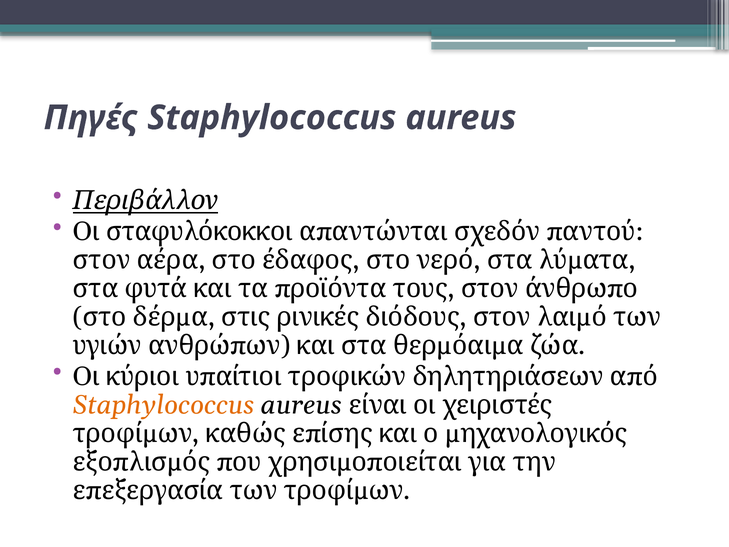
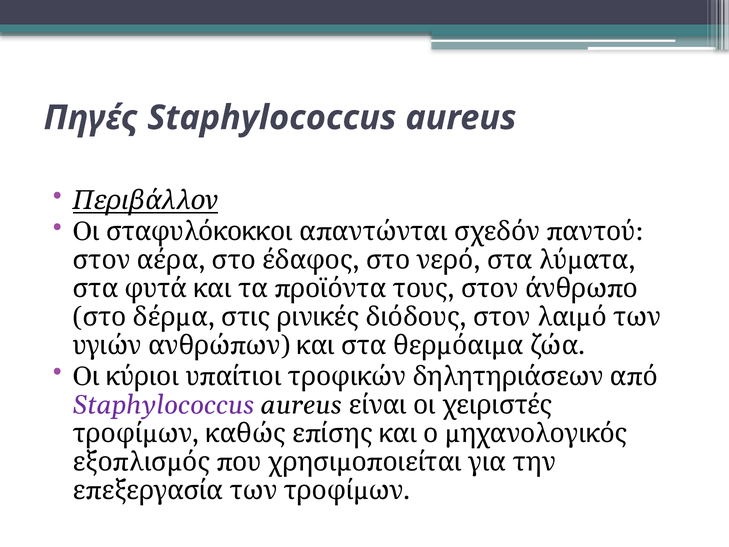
Staphylococcus at (164, 405) colour: orange -> purple
